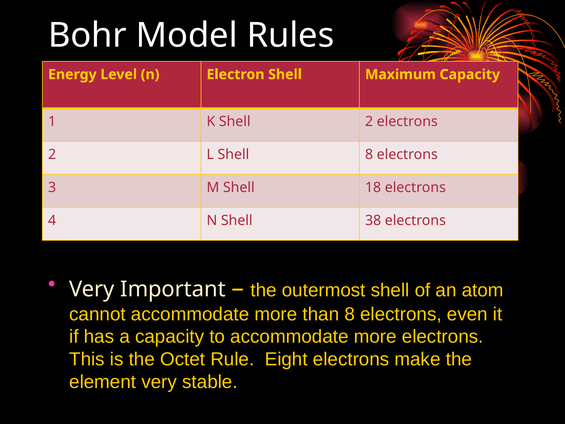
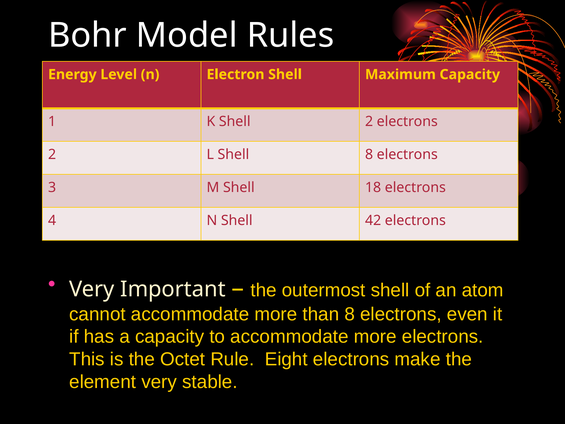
38: 38 -> 42
